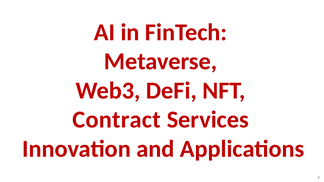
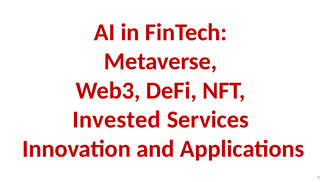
Contract: Contract -> Invested
